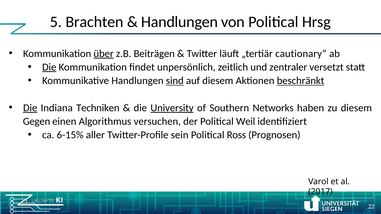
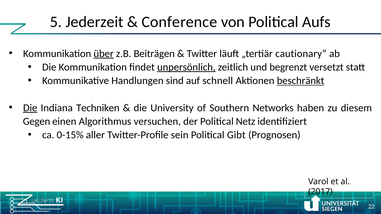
Brachten: Brachten -> Jederzeit
Handlungen at (180, 22): Handlungen -> Conference
Hrsg: Hrsg -> Aufs
Die at (49, 67) underline: present -> none
unpersönlich underline: none -> present
zentraler: zentraler -> begrenzt
sind underline: present -> none
auf diesem: diesem -> schnell
University underline: present -> none
Weil: Weil -> Netz
6-15%: 6-15% -> 0-15%
Ross: Ross -> Gibt
